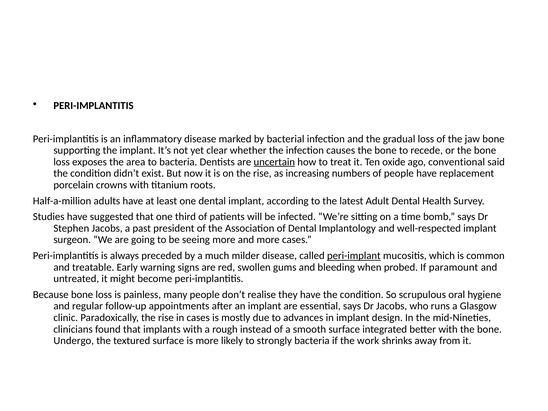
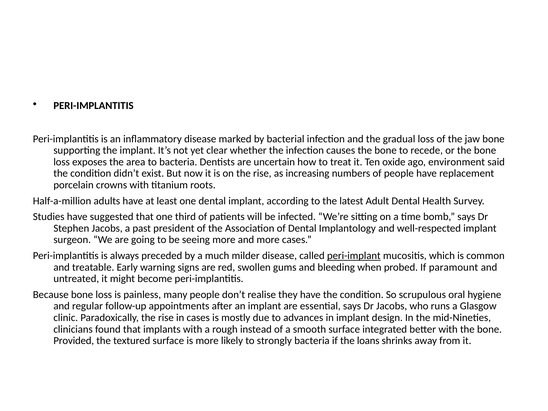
uncertain underline: present -> none
conventional: conventional -> environment
Undergo: Undergo -> Provided
work: work -> loans
